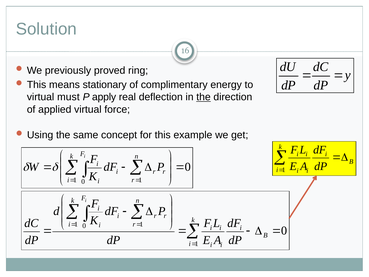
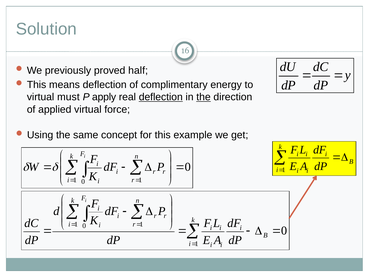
ring: ring -> half
means stationary: stationary -> deflection
deflection at (161, 97) underline: none -> present
